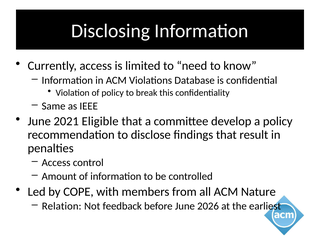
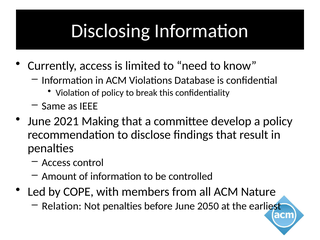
Eligible: Eligible -> Making
Not feedback: feedback -> penalties
2026: 2026 -> 2050
